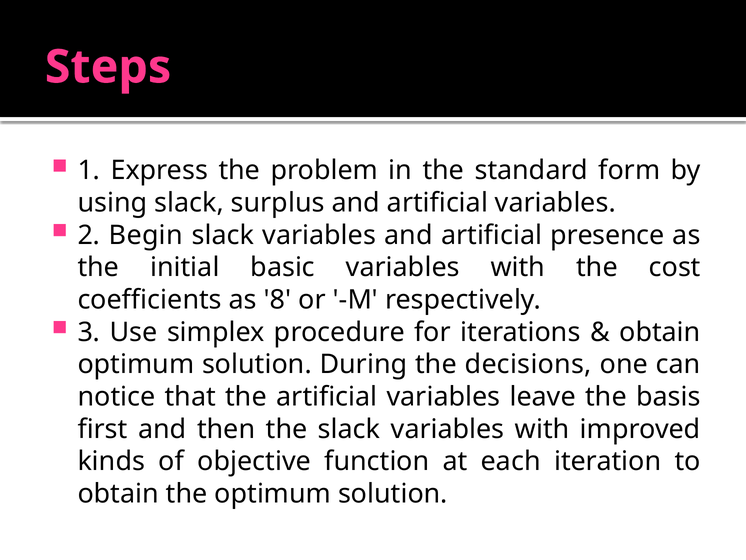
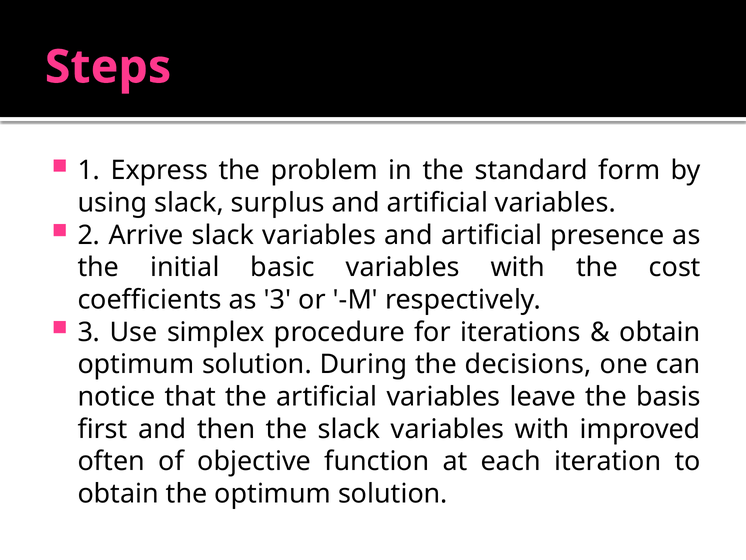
Begin: Begin -> Arrive
as 8: 8 -> 3
kinds: kinds -> often
